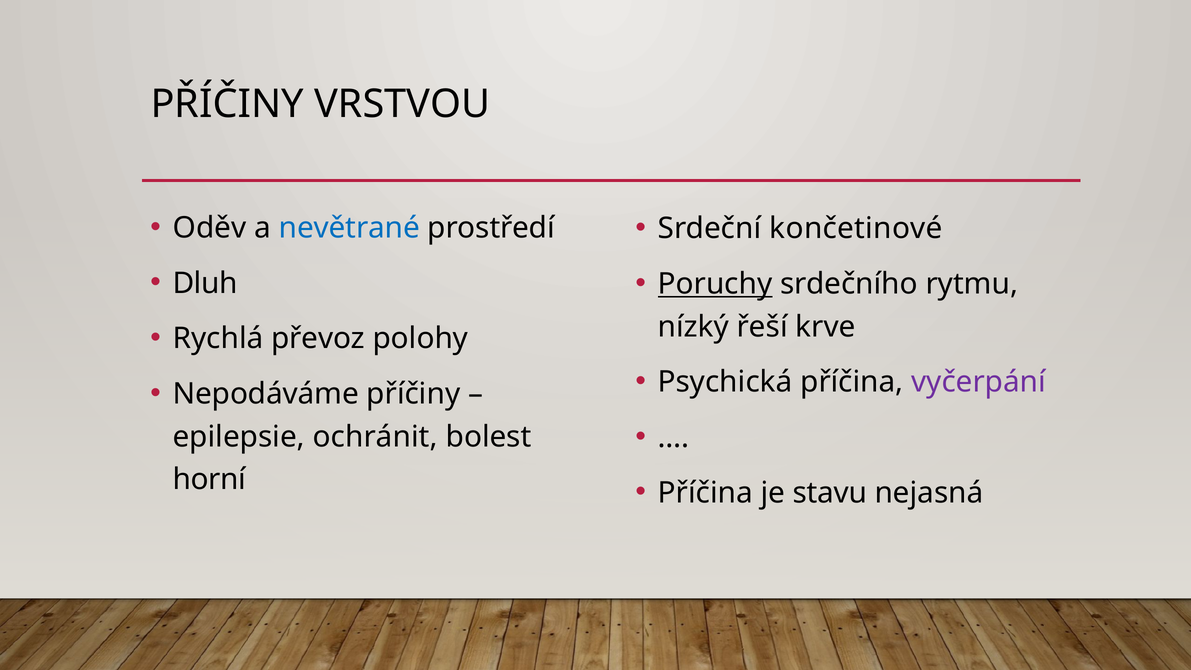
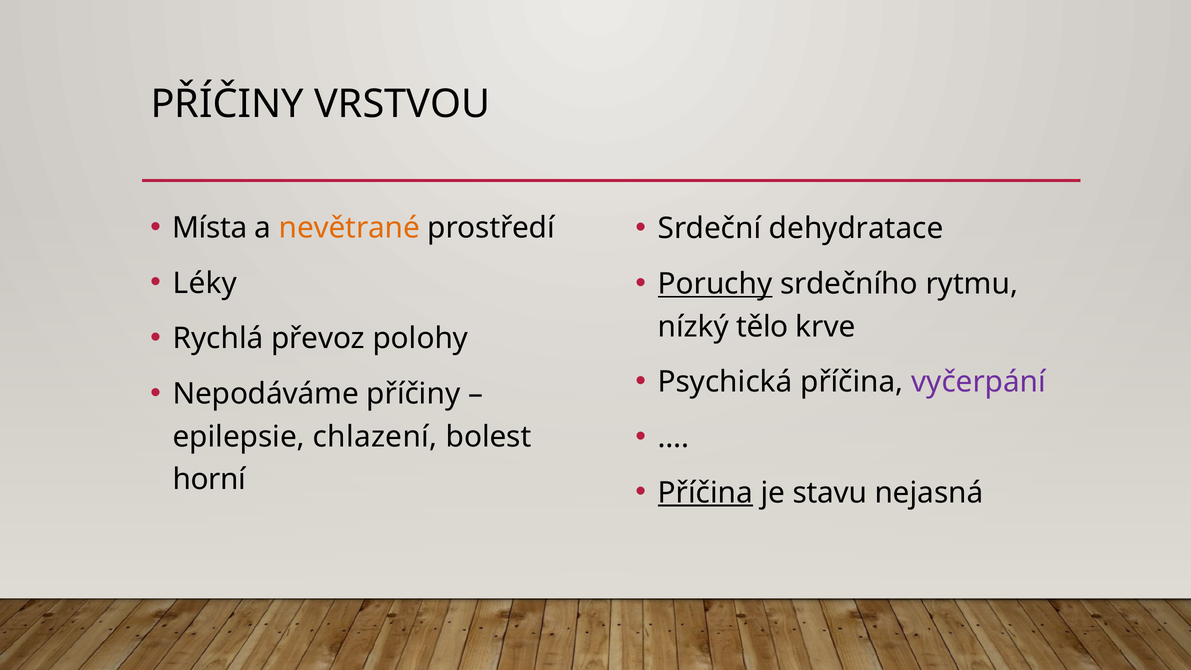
Oděv: Oděv -> Místa
nevětrané colour: blue -> orange
končetinové: končetinové -> dehydratace
Dluh: Dluh -> Léky
řeší: řeší -> tělo
ochránit: ochránit -> chlazení
Příčina at (705, 493) underline: none -> present
